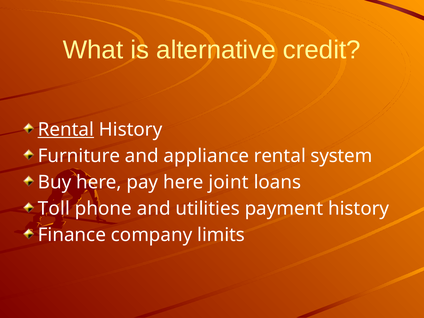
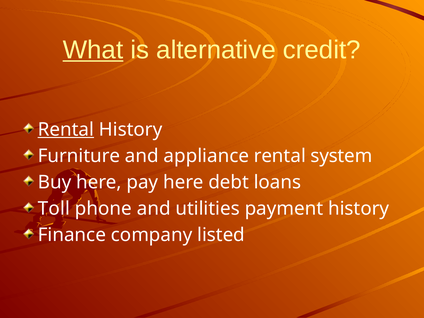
What underline: none -> present
joint: joint -> debt
limits: limits -> listed
